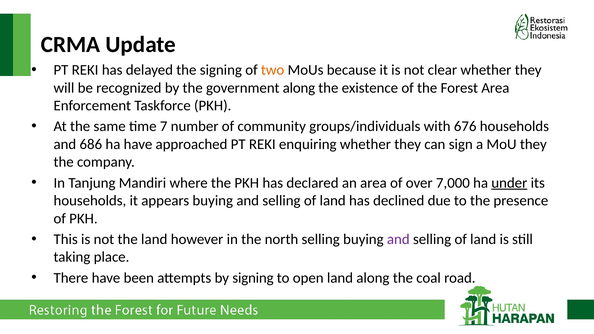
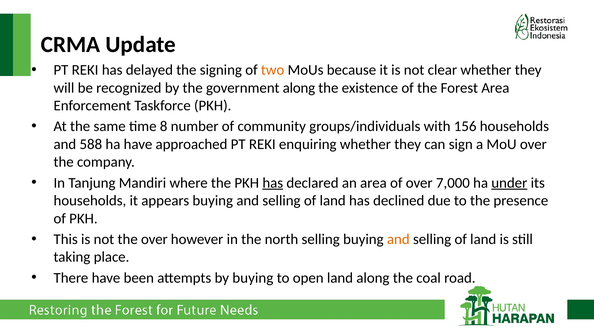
7: 7 -> 8
676: 676 -> 156
686: 686 -> 588
MoU they: they -> over
has at (273, 183) underline: none -> present
the land: land -> over
and at (398, 239) colour: purple -> orange
by signing: signing -> buying
